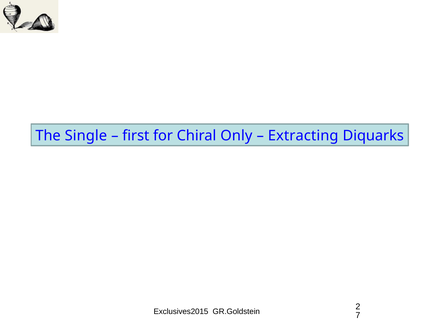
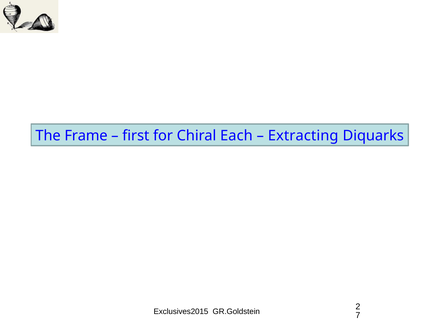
Single: Single -> Frame
Only: Only -> Each
